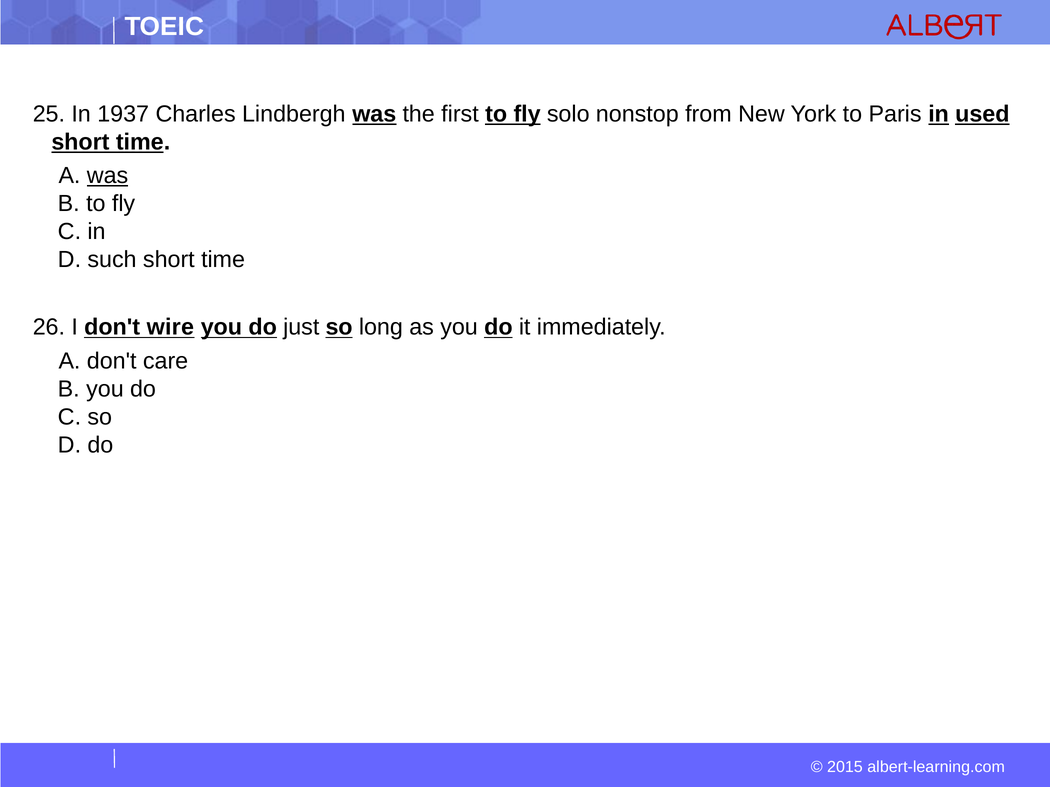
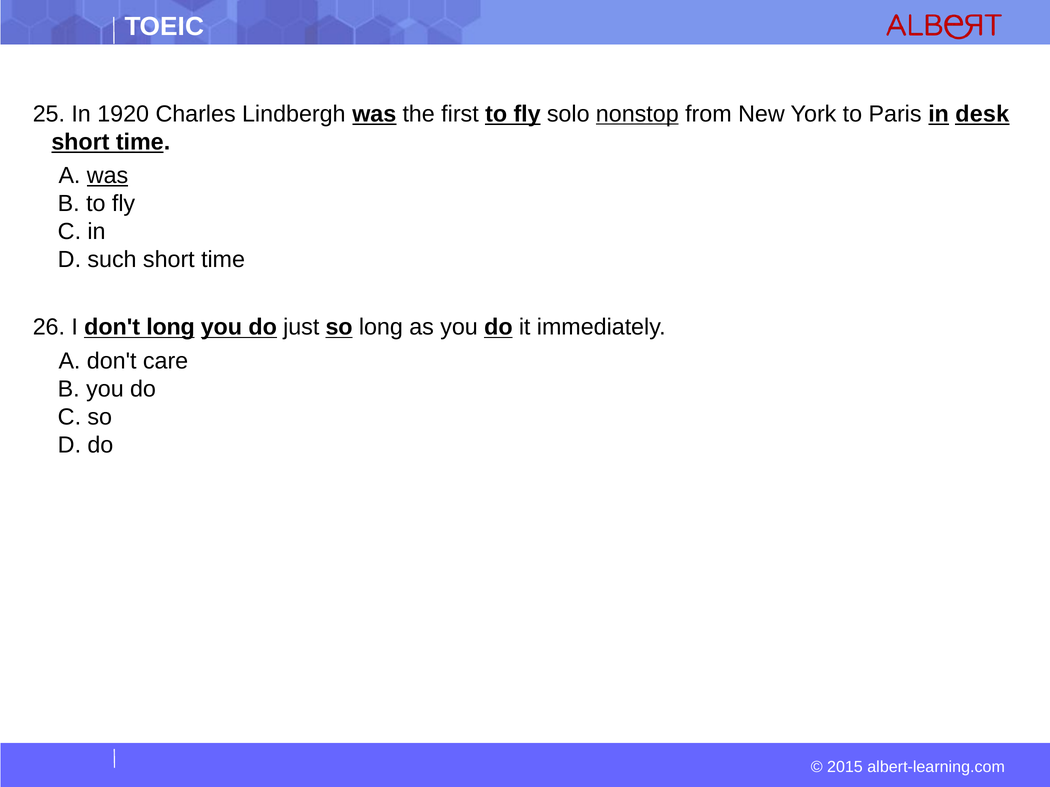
1937: 1937 -> 1920
nonstop underline: none -> present
used: used -> desk
don't wire: wire -> long
